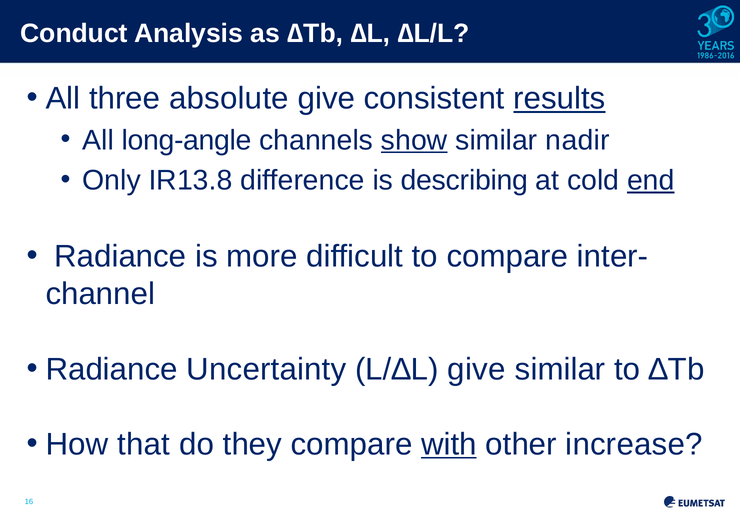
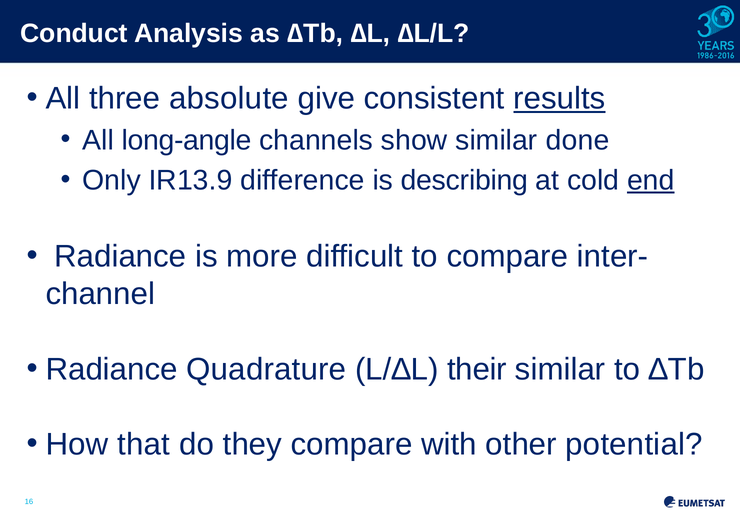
show underline: present -> none
nadir: nadir -> done
IR13.8: IR13.8 -> IR13.9
Uncertainty: Uncertainty -> Quadrature
L/∆L give: give -> their
with underline: present -> none
increase: increase -> potential
